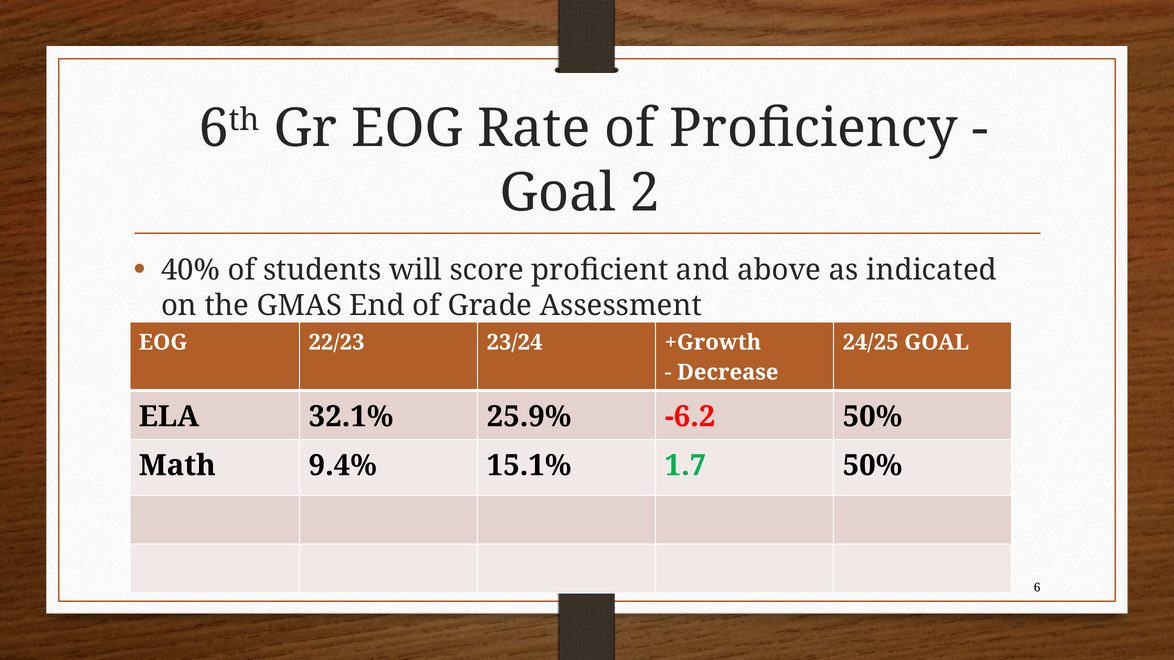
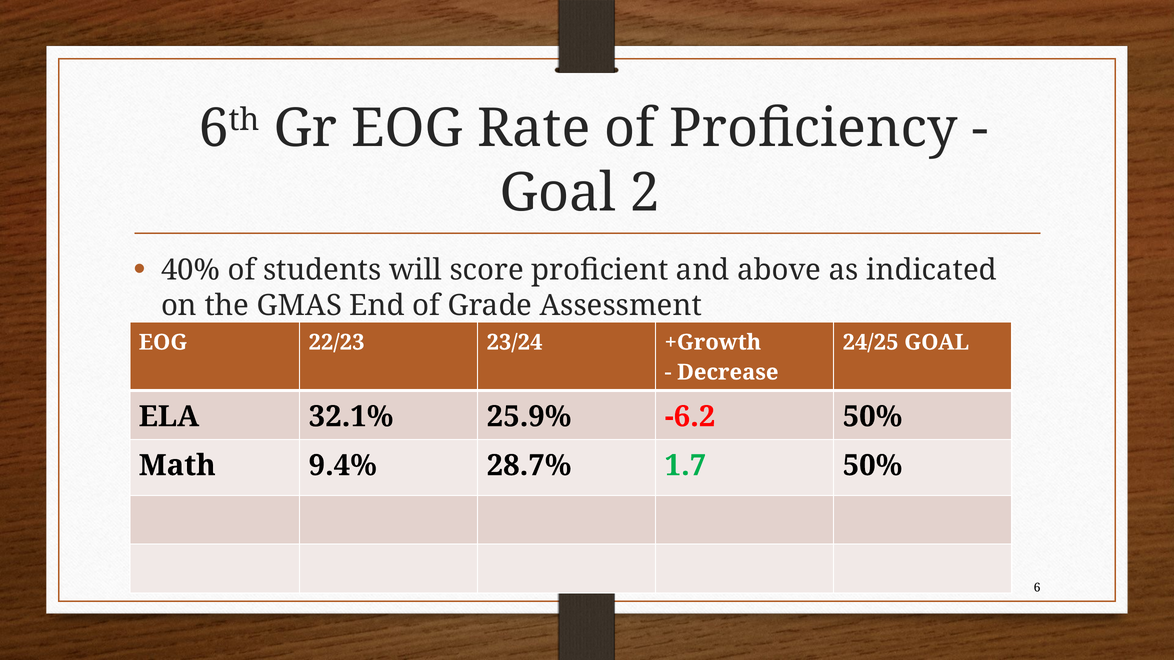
15.1%: 15.1% -> 28.7%
